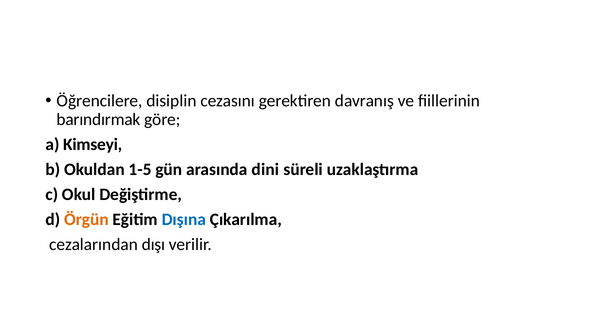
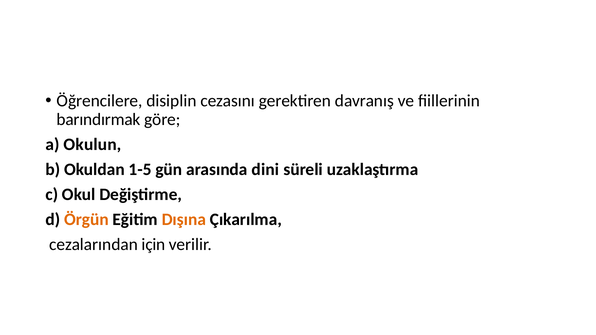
Kimseyi: Kimseyi -> Okulun
Dışına colour: blue -> orange
dışı: dışı -> için
